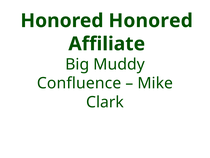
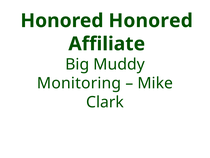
Confluence: Confluence -> Monitoring
